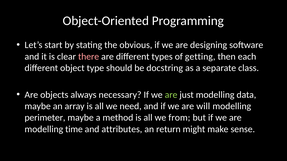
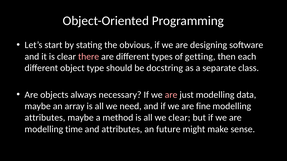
are at (171, 95) colour: light green -> pink
will: will -> fine
perimeter at (45, 118): perimeter -> attributes
we from: from -> clear
return: return -> future
